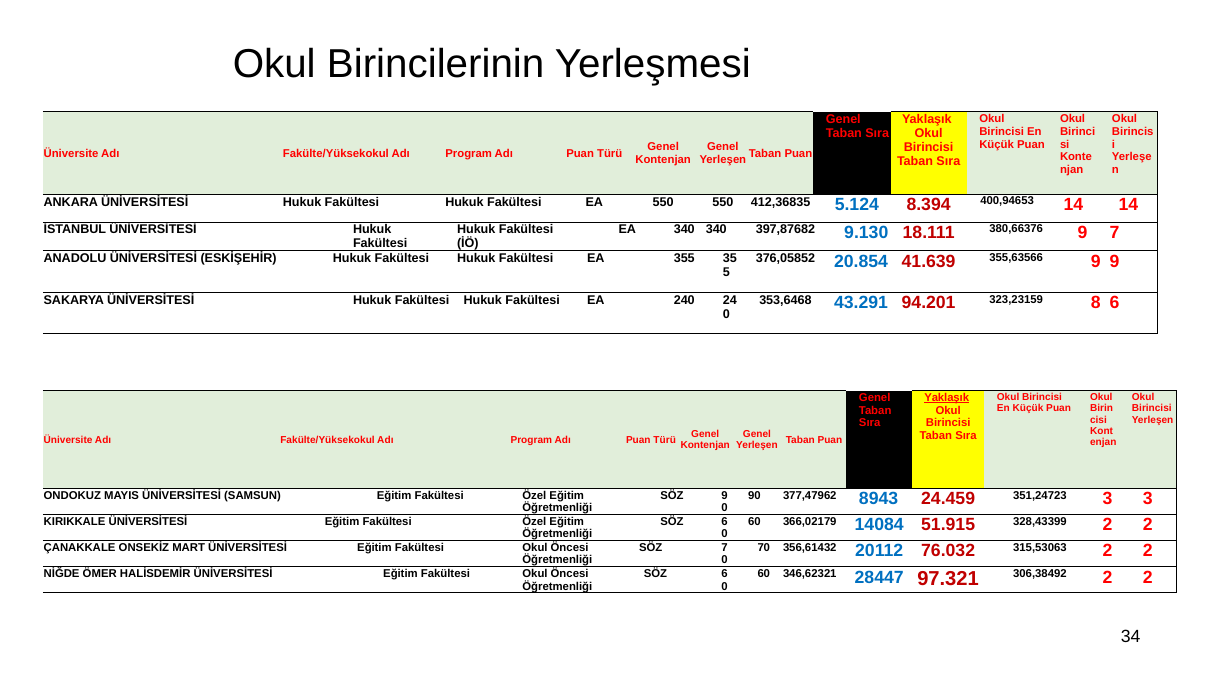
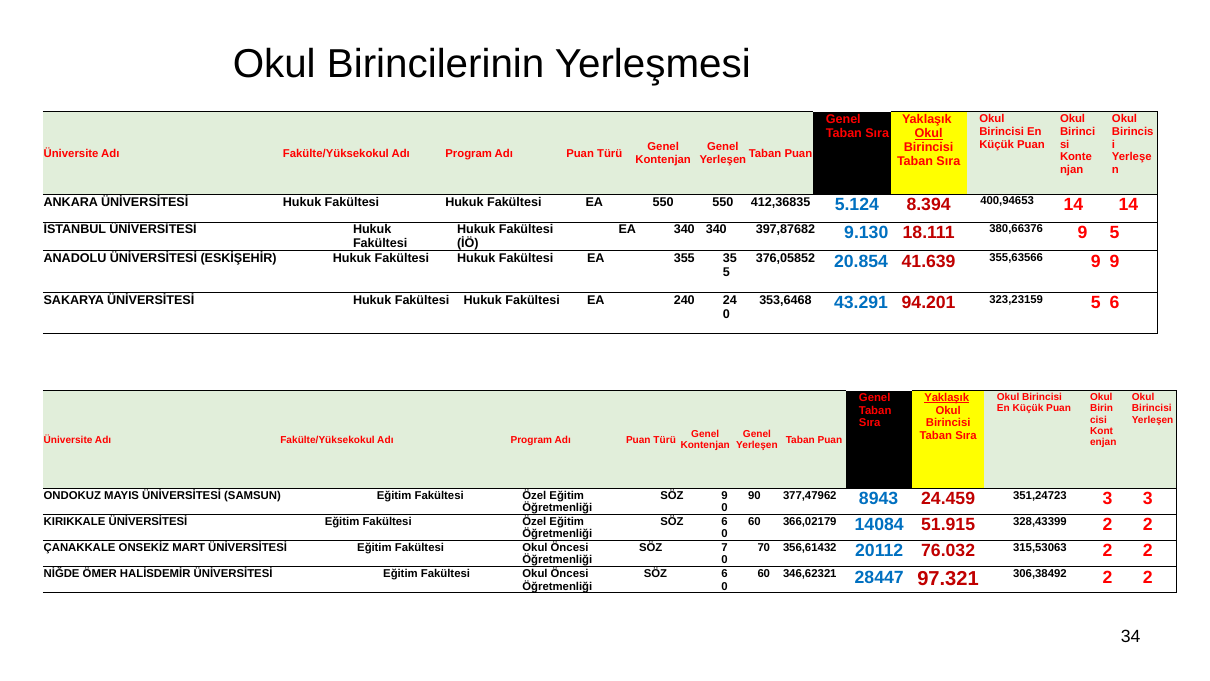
Okul at (929, 134) underline: none -> present
9 7: 7 -> 5
323,23159 8: 8 -> 5
